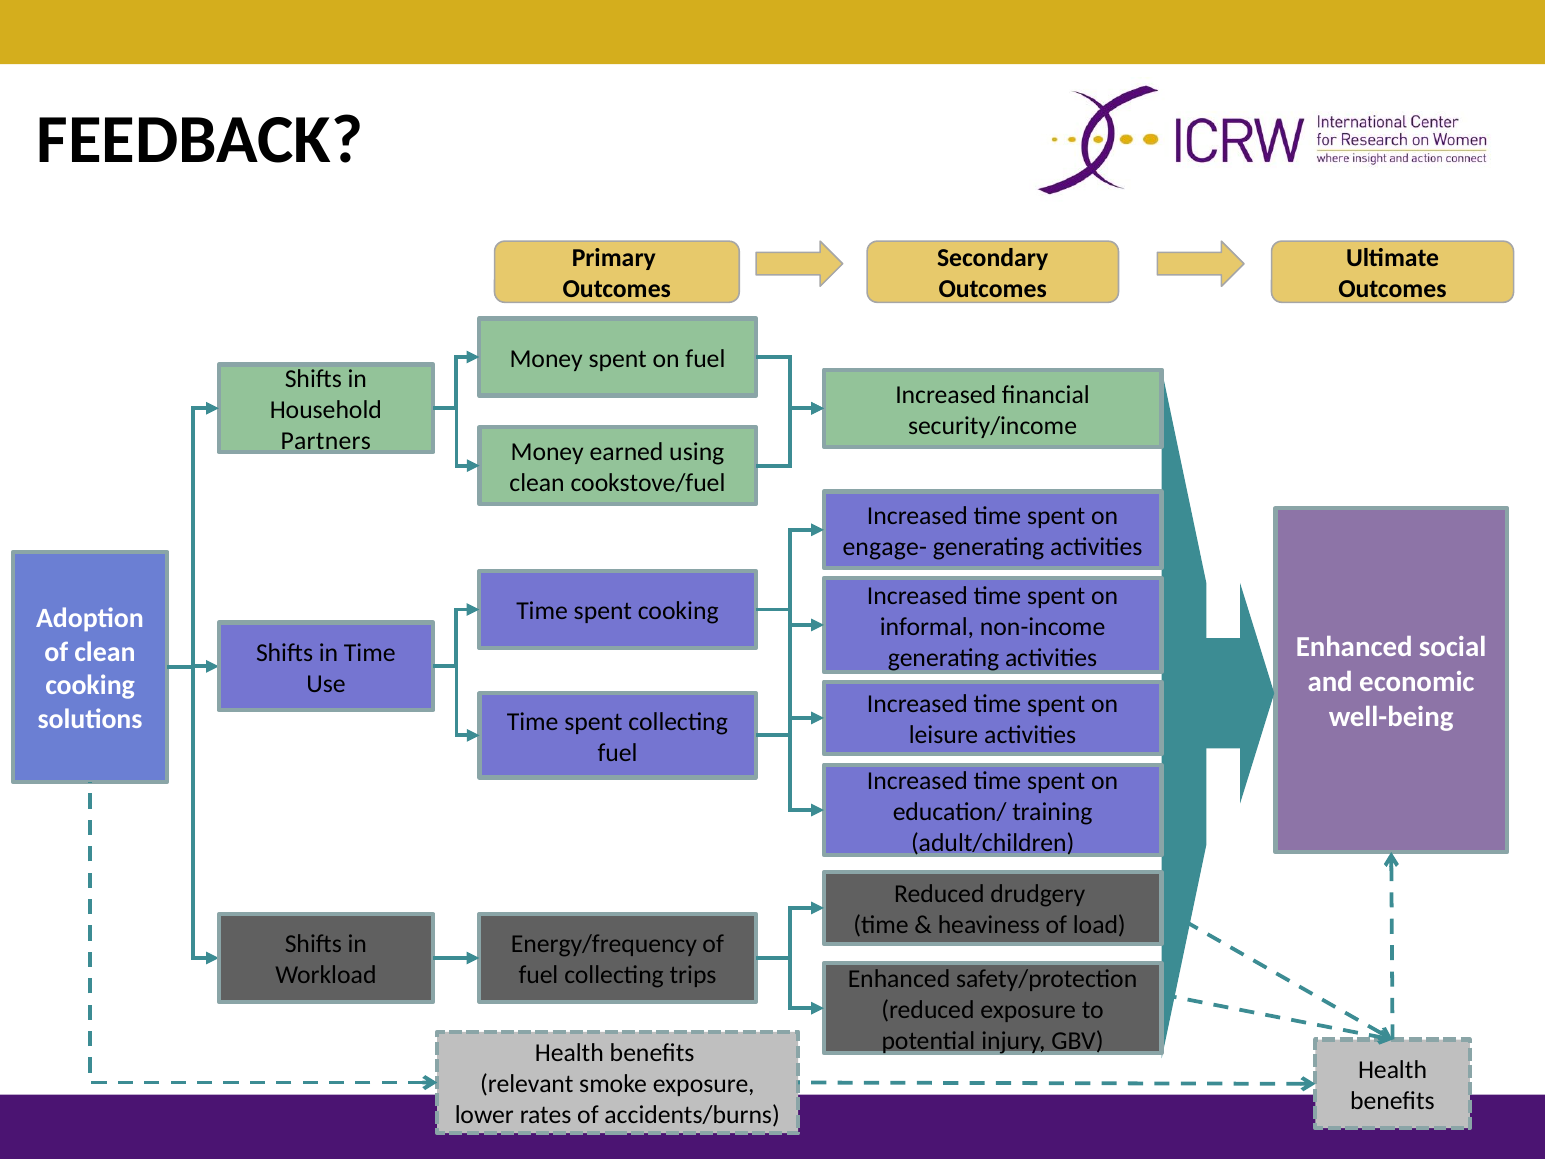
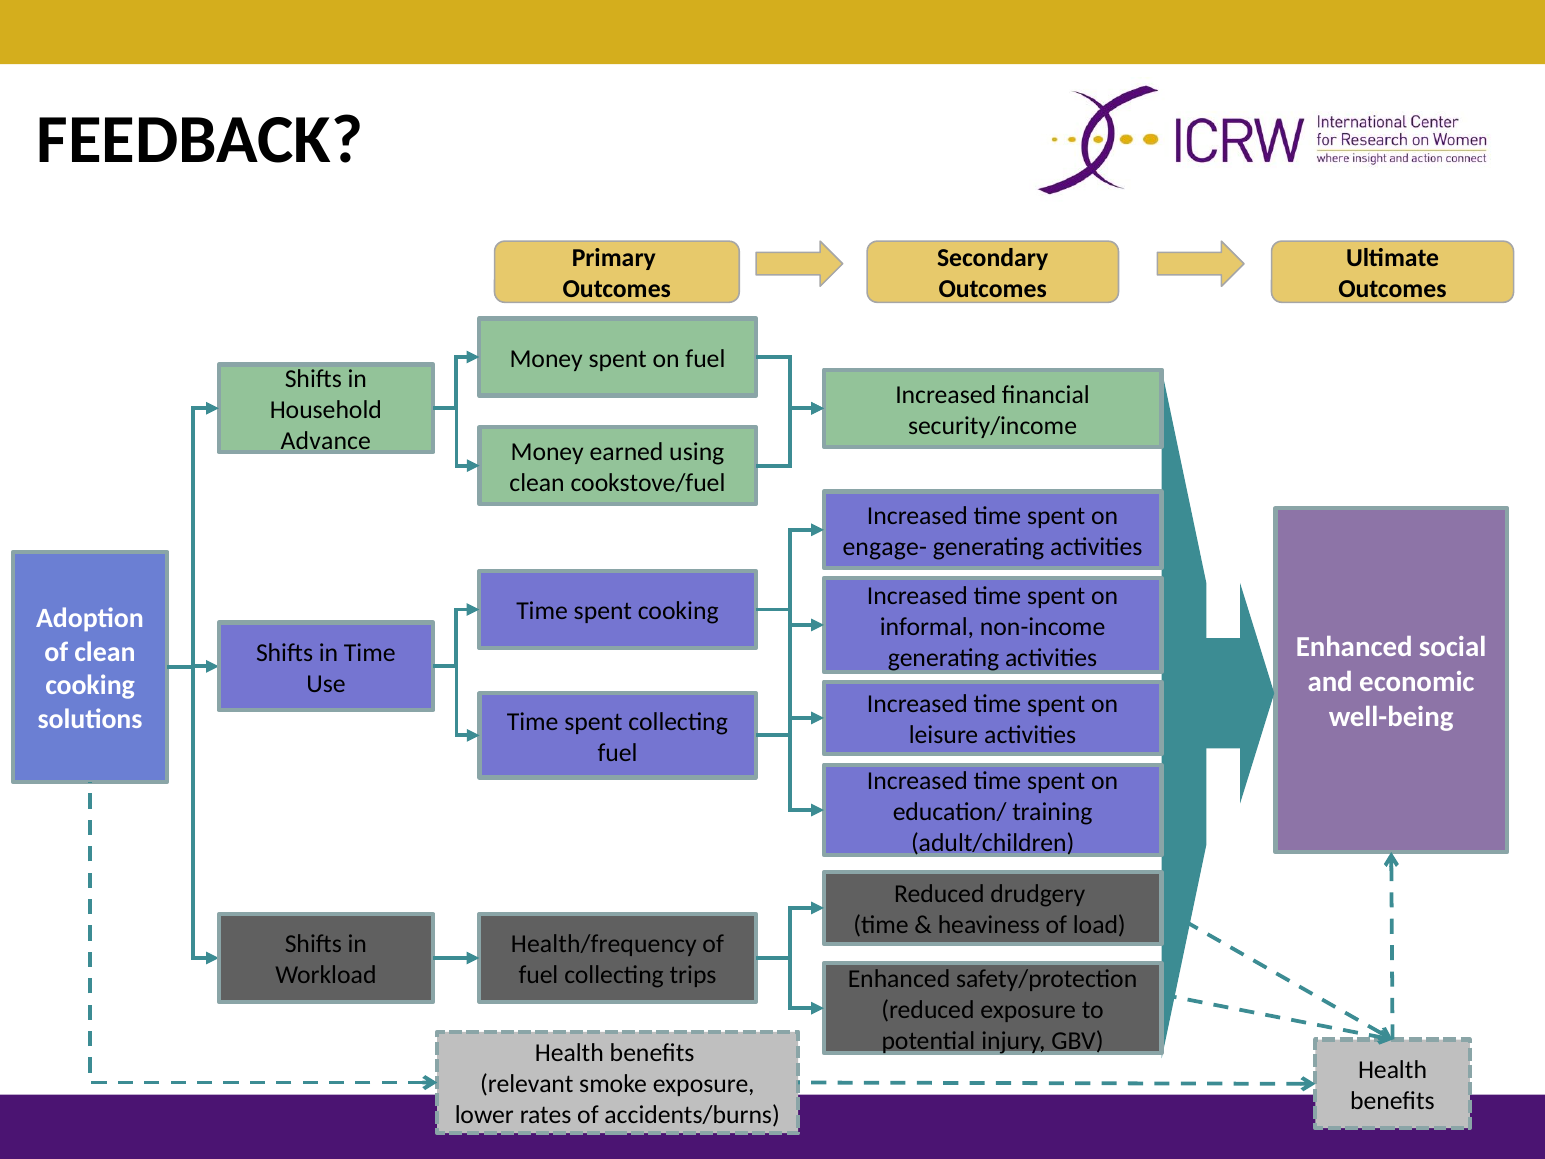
Partners: Partners -> Advance
Energy/frequency: Energy/frequency -> Health/frequency
